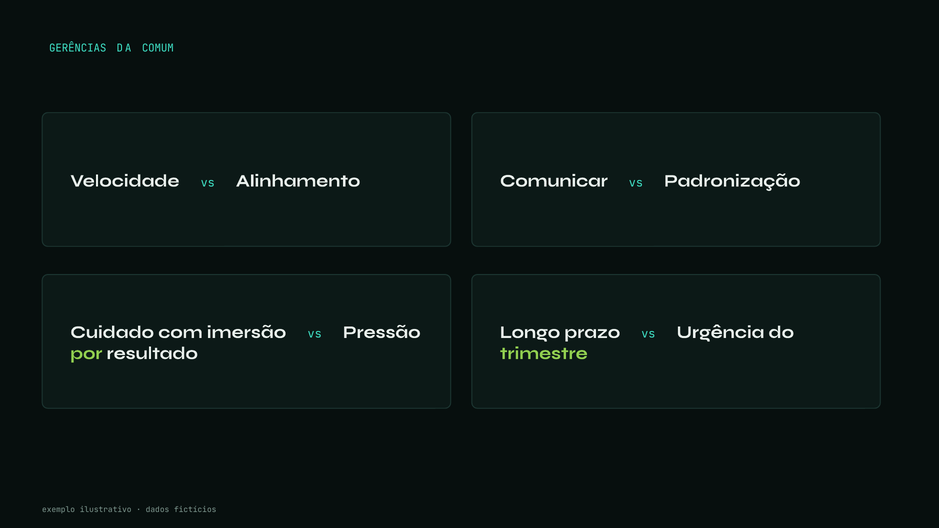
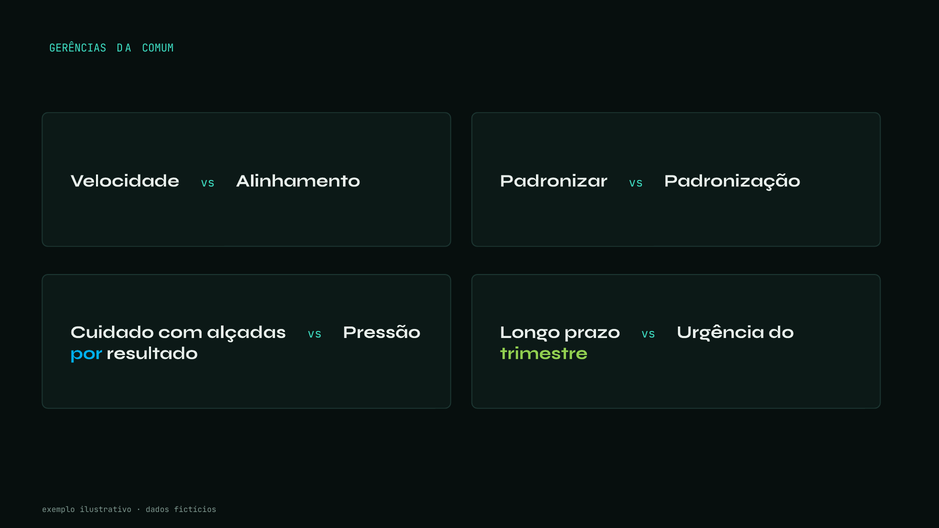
Comunicar: Comunicar -> Padronizar
imersão: imersão -> alçadas
por colour: light green -> light blue
